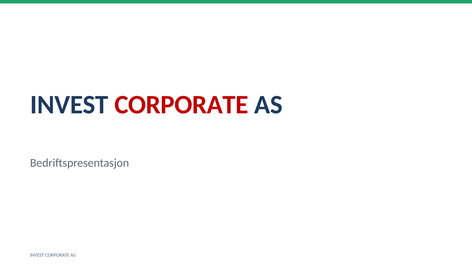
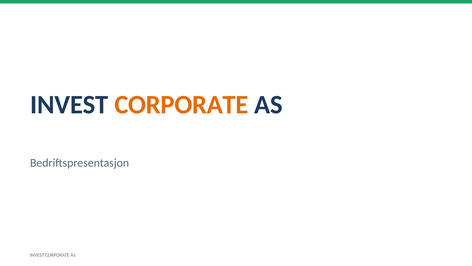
CORPORATE at (181, 105) colour: red -> orange
